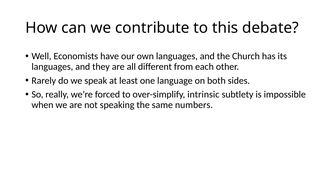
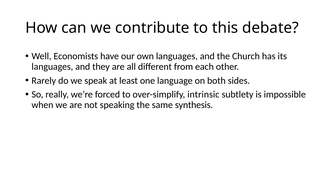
numbers: numbers -> synthesis
